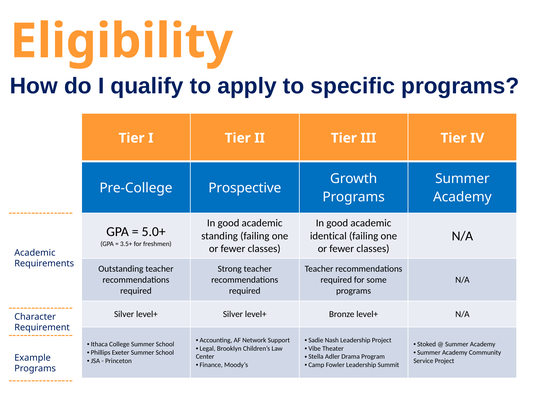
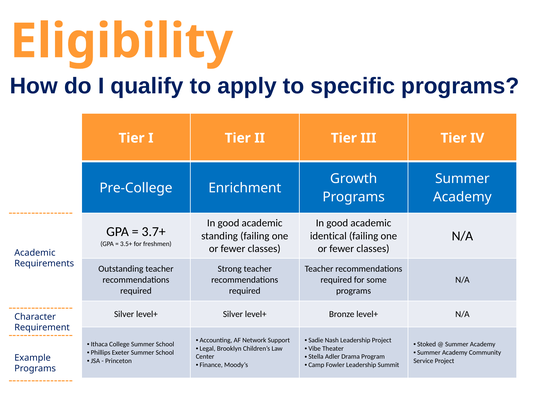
Prospective: Prospective -> Enrichment
5.0+: 5.0+ -> 3.7+
